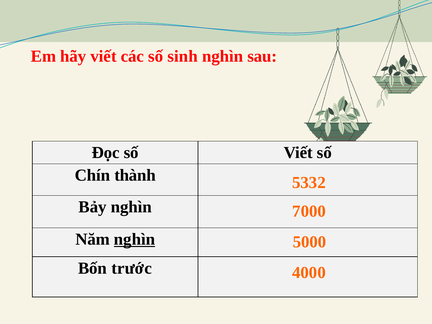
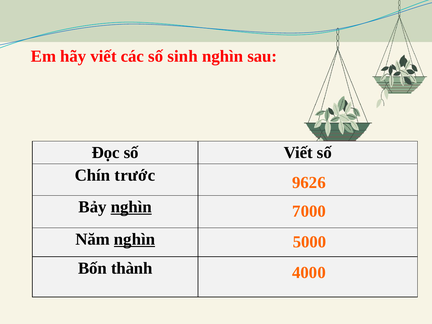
thành: thành -> trước
5332: 5332 -> 9626
nghìn at (131, 207) underline: none -> present
trước: trước -> thành
